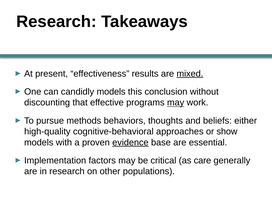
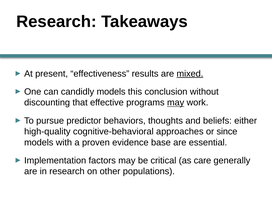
methods: methods -> predictor
show: show -> since
evidence underline: present -> none
